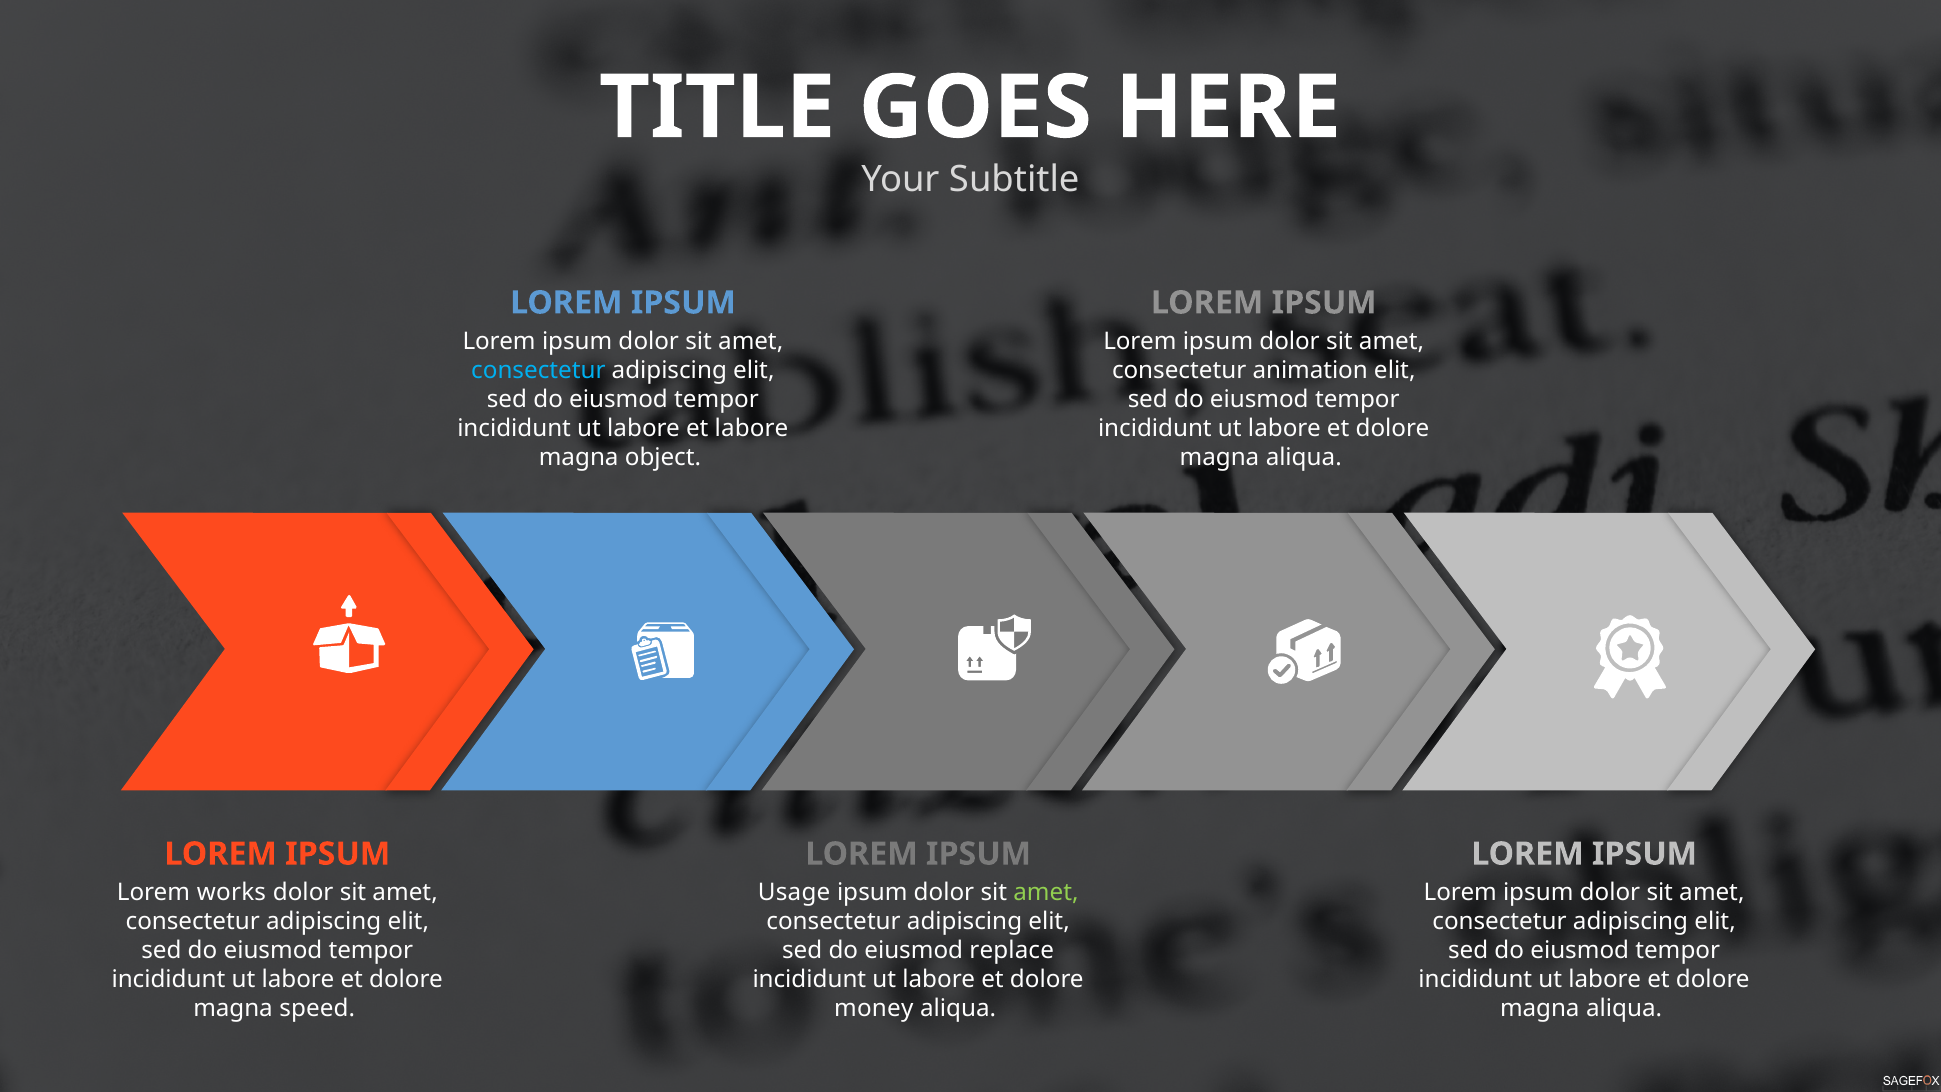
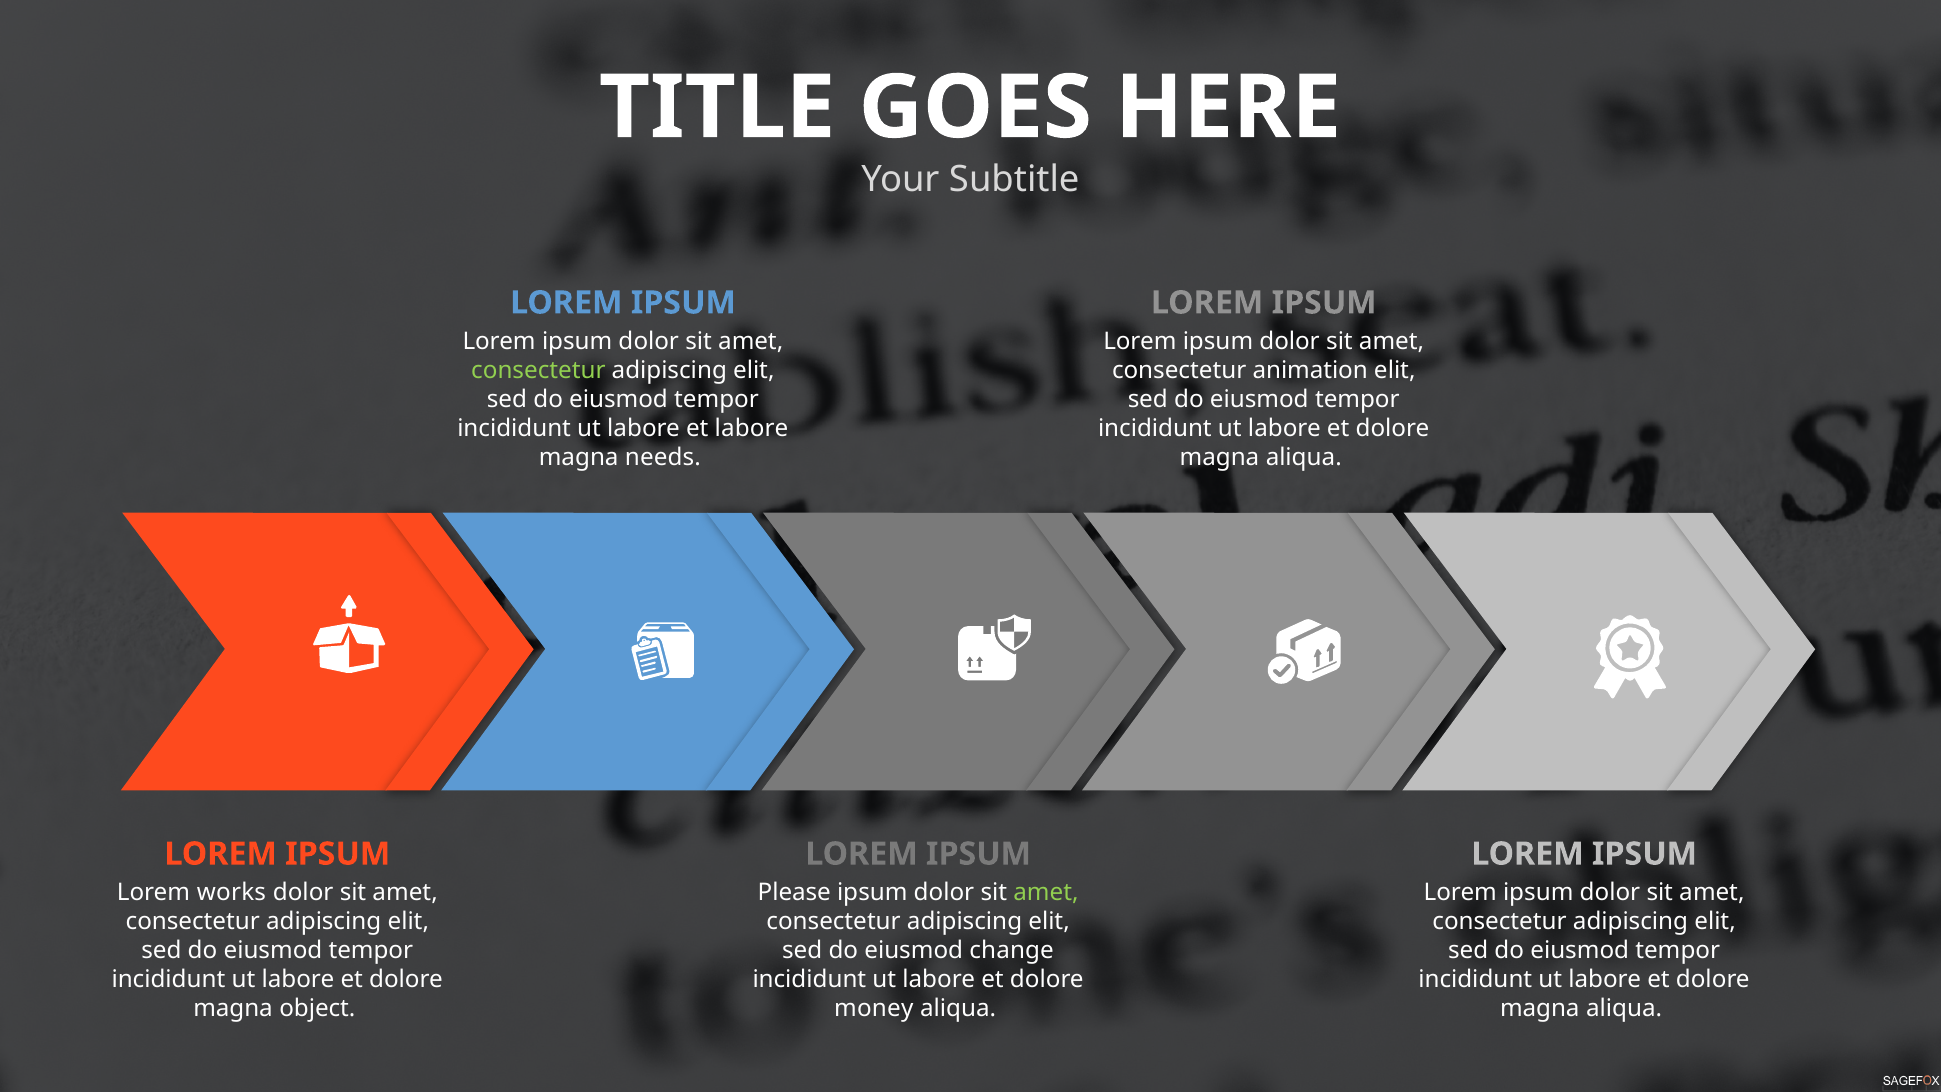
consectetur at (538, 370) colour: light blue -> light green
object: object -> needs
Usage: Usage -> Please
replace: replace -> change
speed: speed -> object
